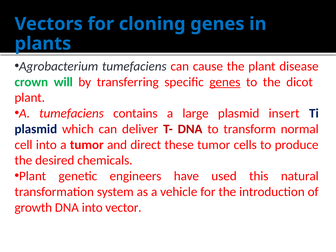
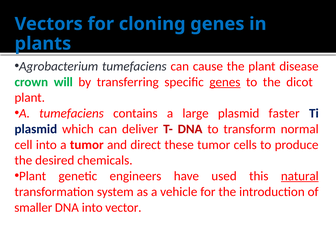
insert: insert -> faster
natural underline: none -> present
growth: growth -> smaller
